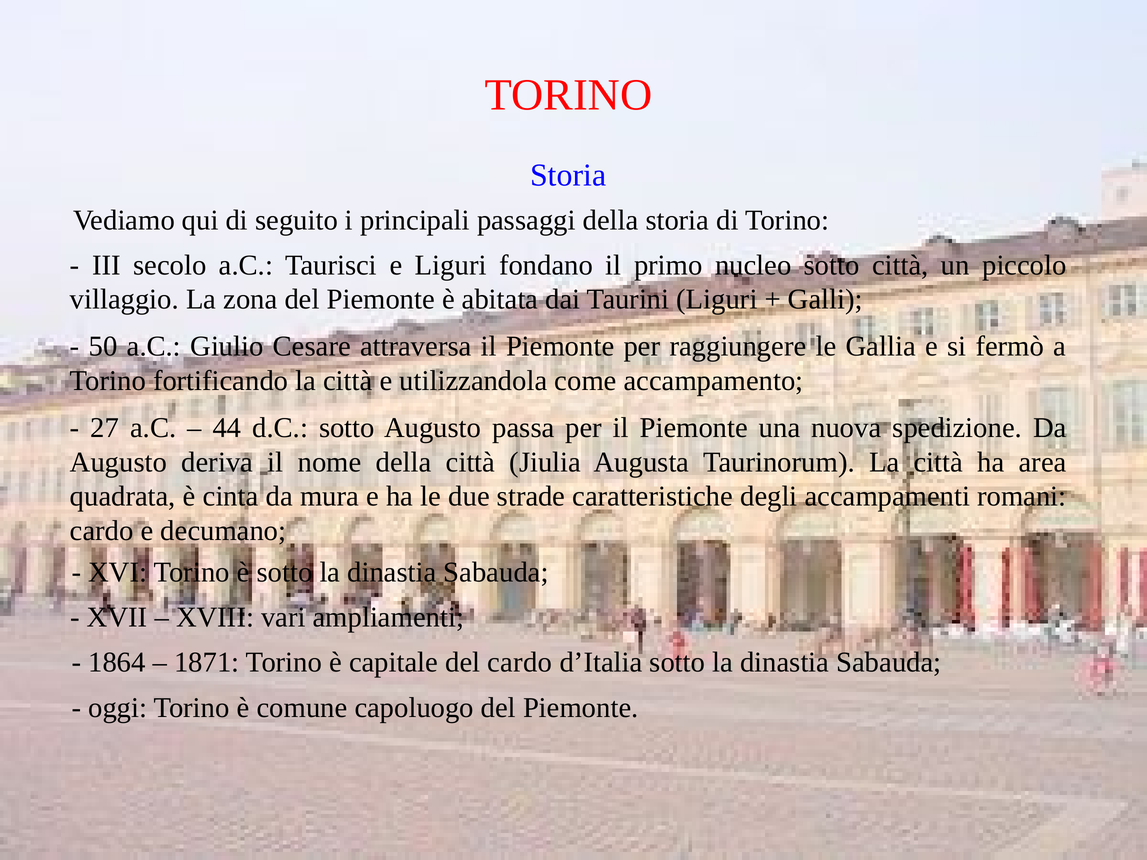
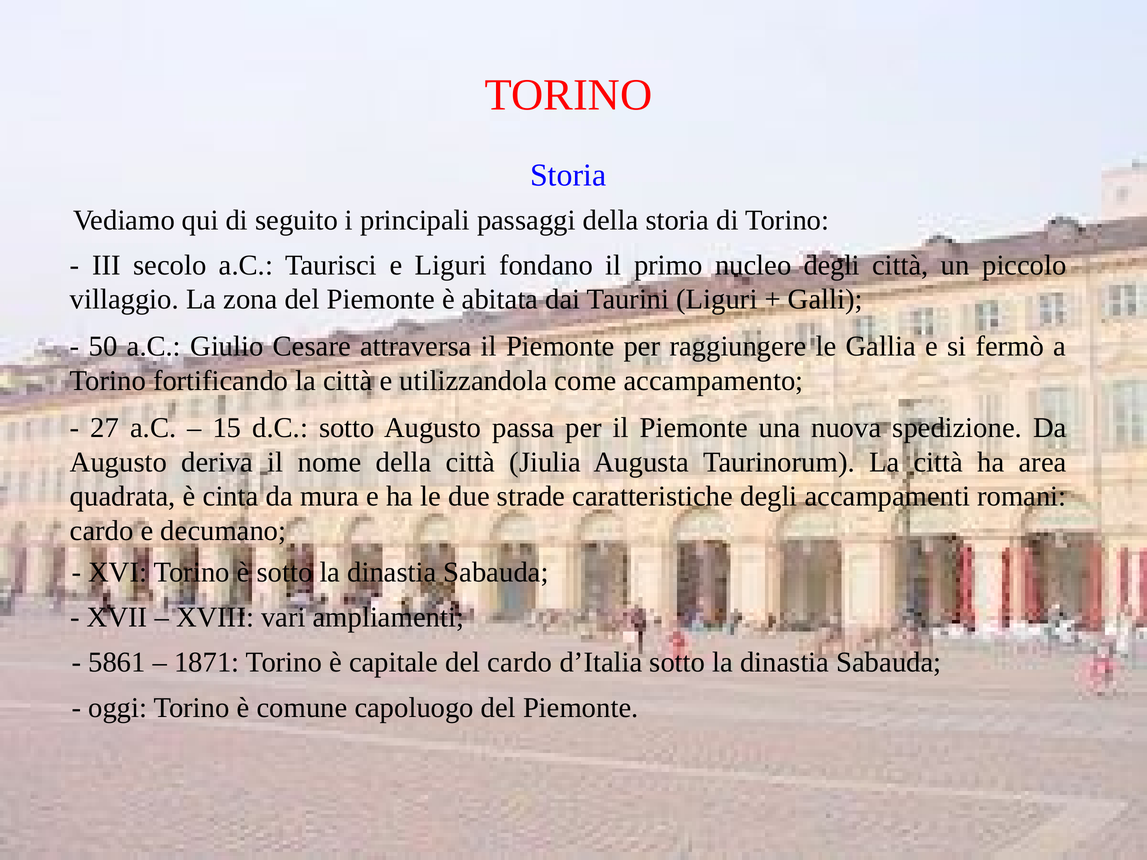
nucleo sotto: sotto -> degli
44: 44 -> 15
1864: 1864 -> 5861
